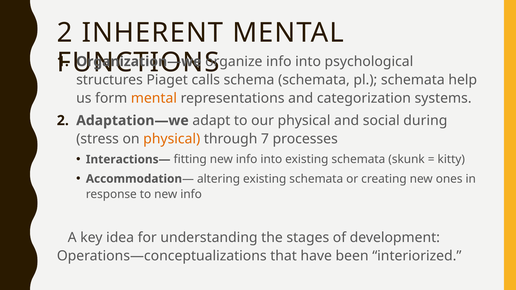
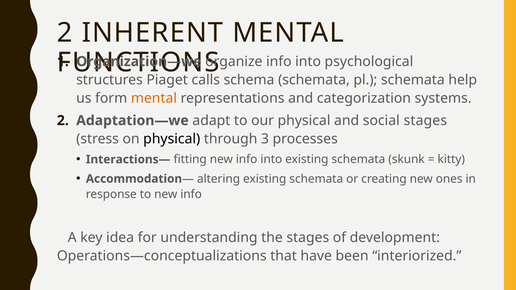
social during: during -> stages
physical at (172, 139) colour: orange -> black
7: 7 -> 3
